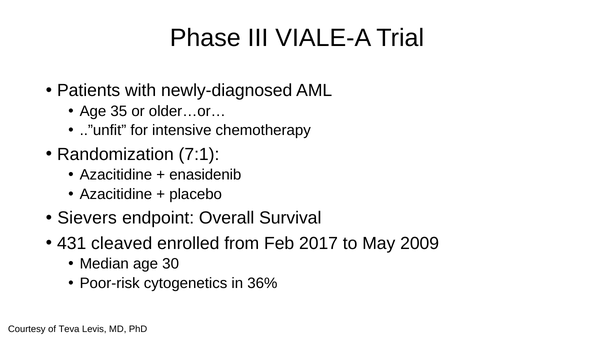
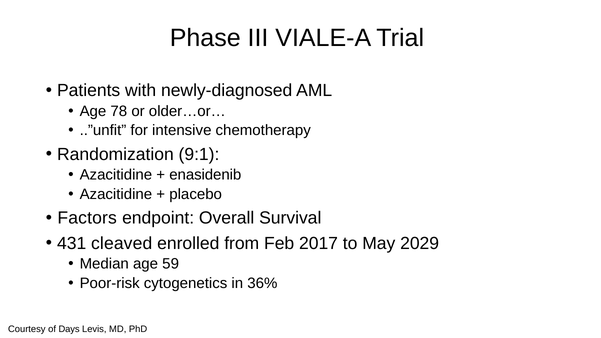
35: 35 -> 78
7:1: 7:1 -> 9:1
Sievers: Sievers -> Factors
2009: 2009 -> 2029
30: 30 -> 59
Teva: Teva -> Days
